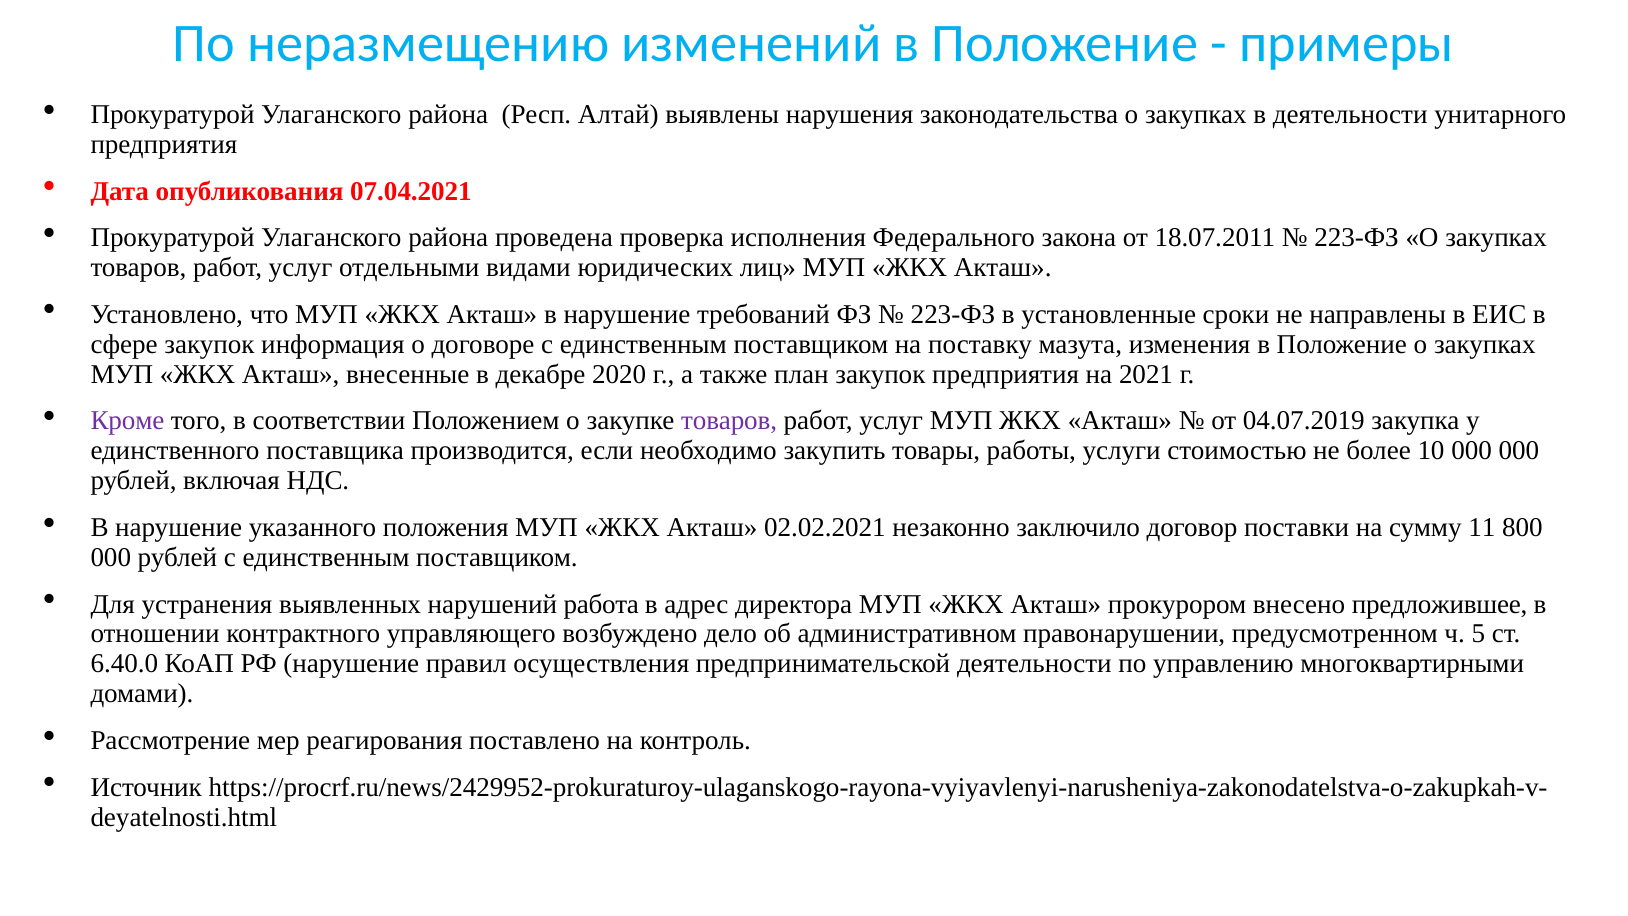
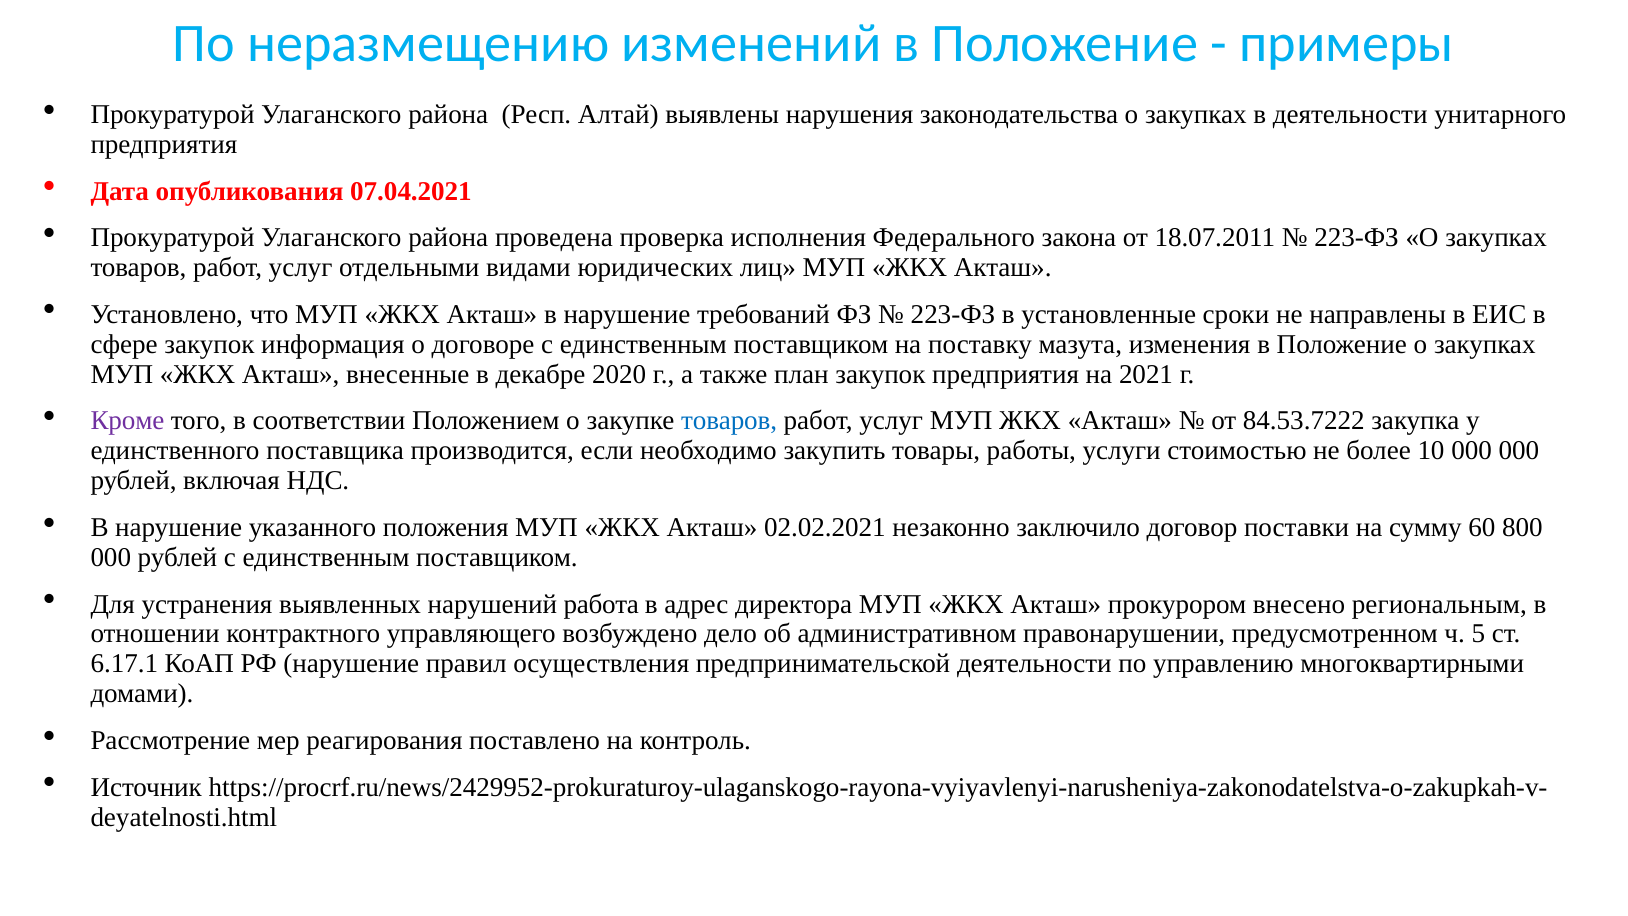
товаров at (729, 421) colour: purple -> blue
04.07.2019: 04.07.2019 -> 84.53.7222
11: 11 -> 60
предложившее: предложившее -> региональным
6.40.0: 6.40.0 -> 6.17.1
